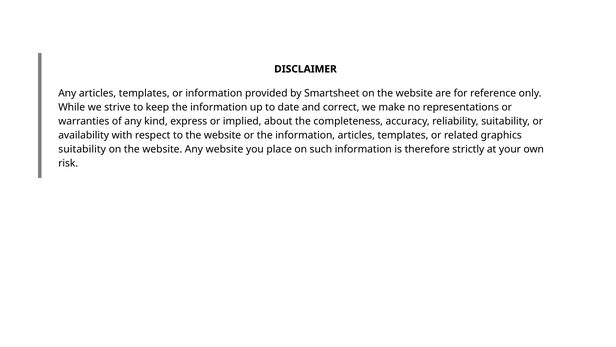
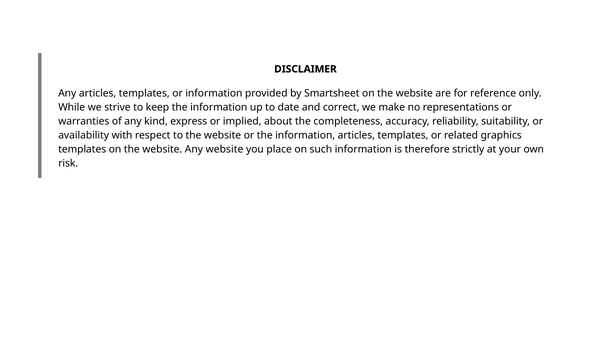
suitability at (82, 149): suitability -> templates
